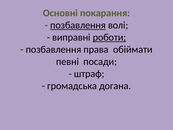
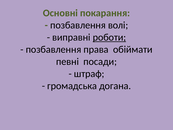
позбавлення at (78, 25) underline: present -> none
